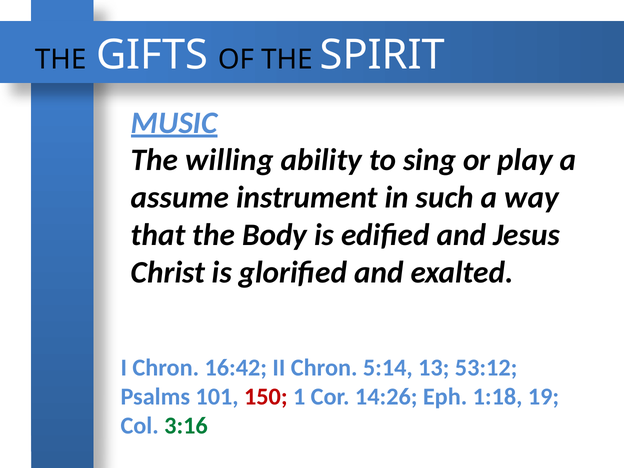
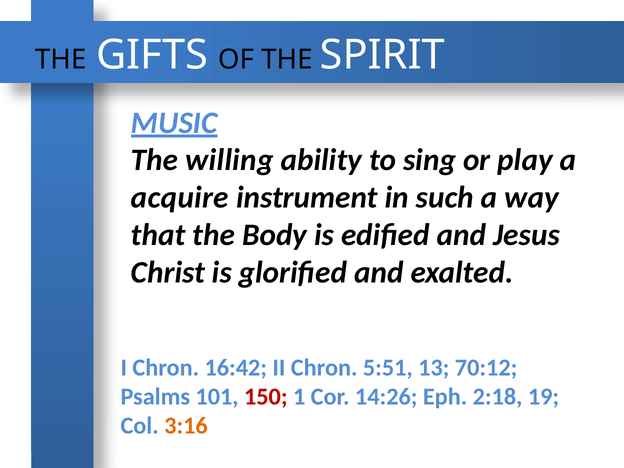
assume: assume -> acquire
5:14: 5:14 -> 5:51
53:12: 53:12 -> 70:12
1:18: 1:18 -> 2:18
3:16 colour: green -> orange
